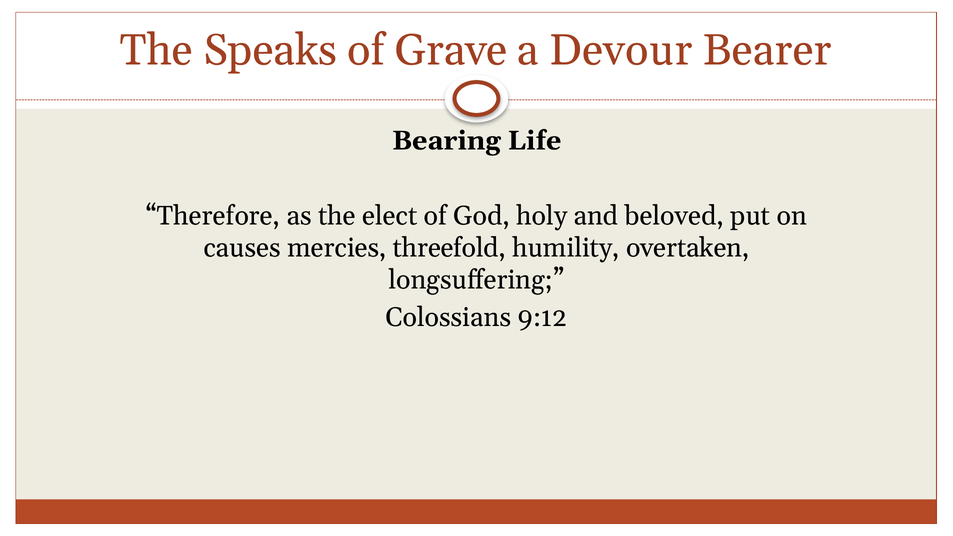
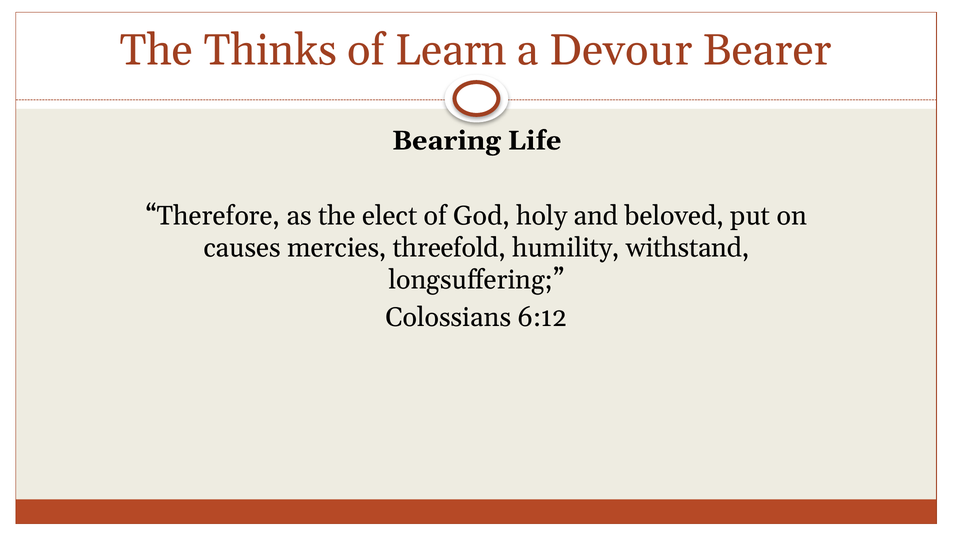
Speaks: Speaks -> Thinks
Grave: Grave -> Learn
overtaken: overtaken -> withstand
9:12: 9:12 -> 6:12
